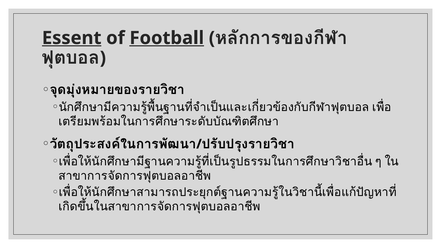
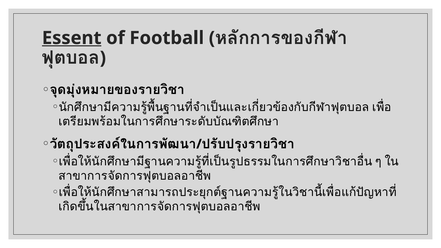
Football underline: present -> none
